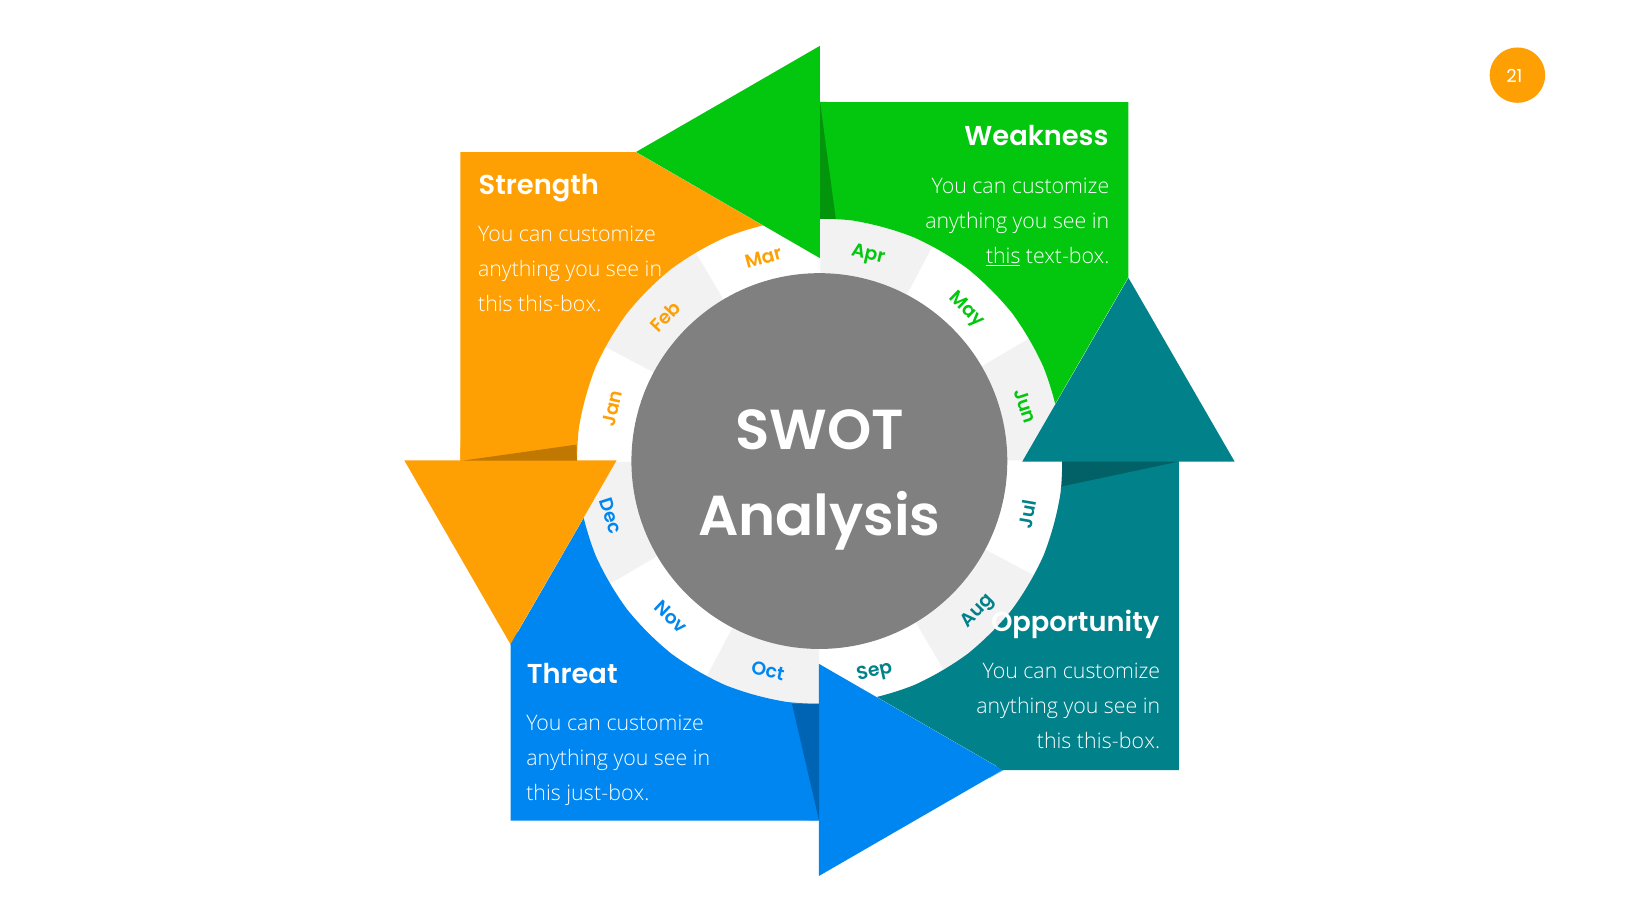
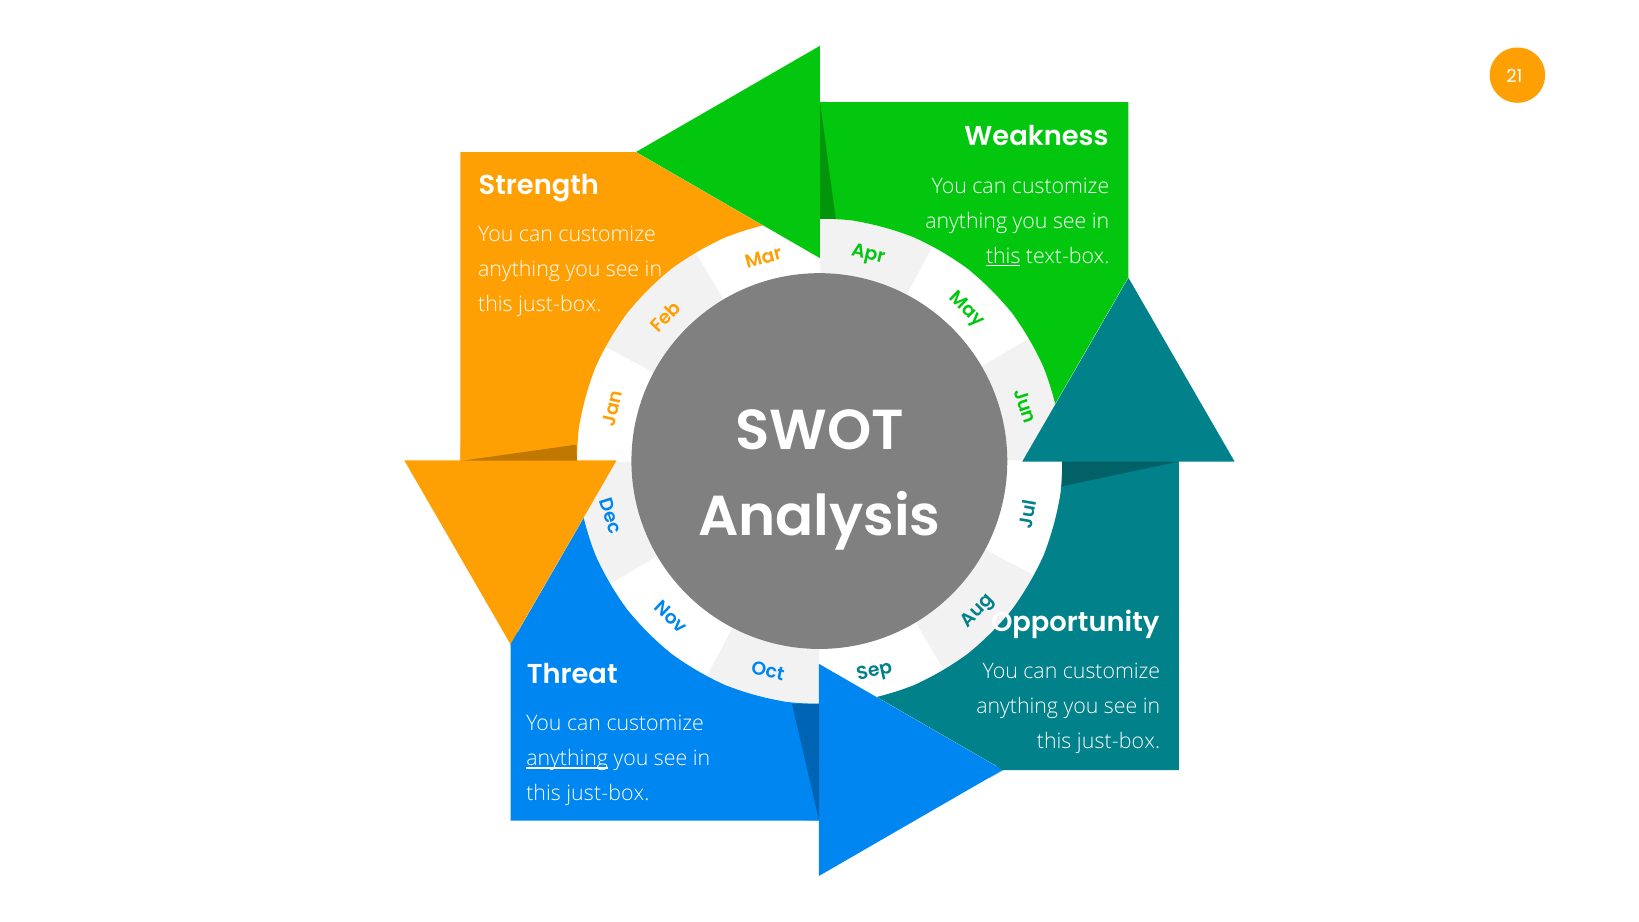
this-box at (560, 305): this-box -> just-box
this-box at (1119, 742): this-box -> just-box
anything at (567, 759) underline: none -> present
